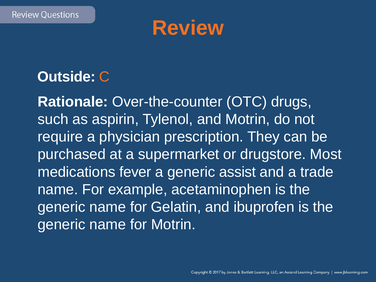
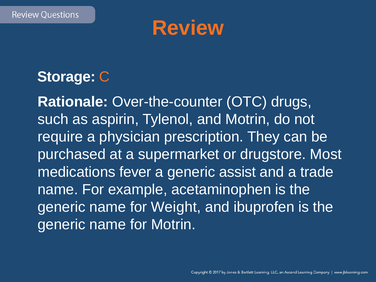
Outside: Outside -> Storage
Gelatin: Gelatin -> Weight
